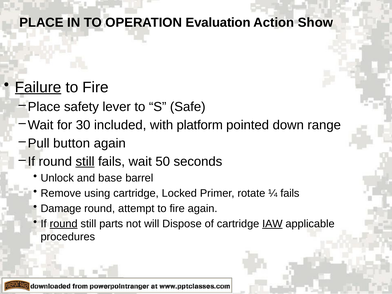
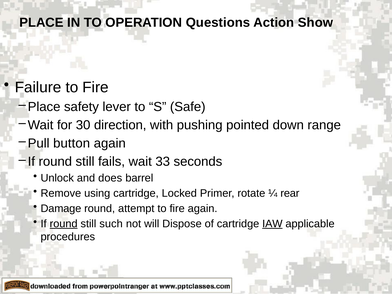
Evaluation: Evaluation -> Questions
Failure underline: present -> none
included: included -> direction
platform: platform -> pushing
still at (85, 162) underline: present -> none
50: 50 -> 33
base: base -> does
¼ fails: fails -> rear
parts: parts -> such
